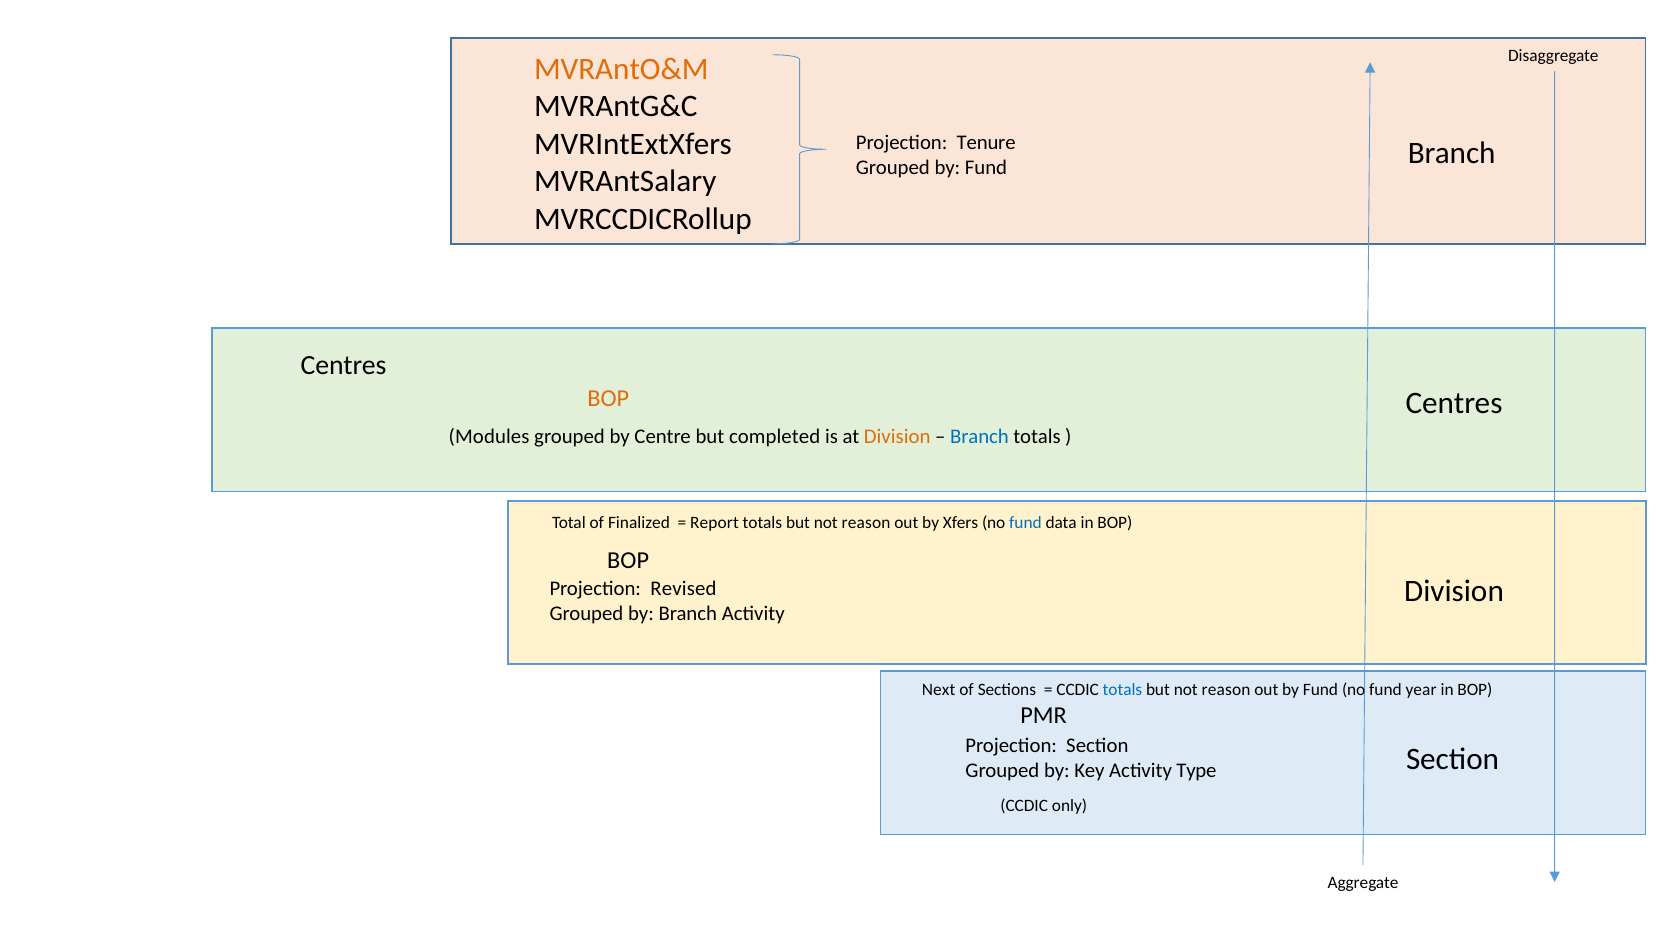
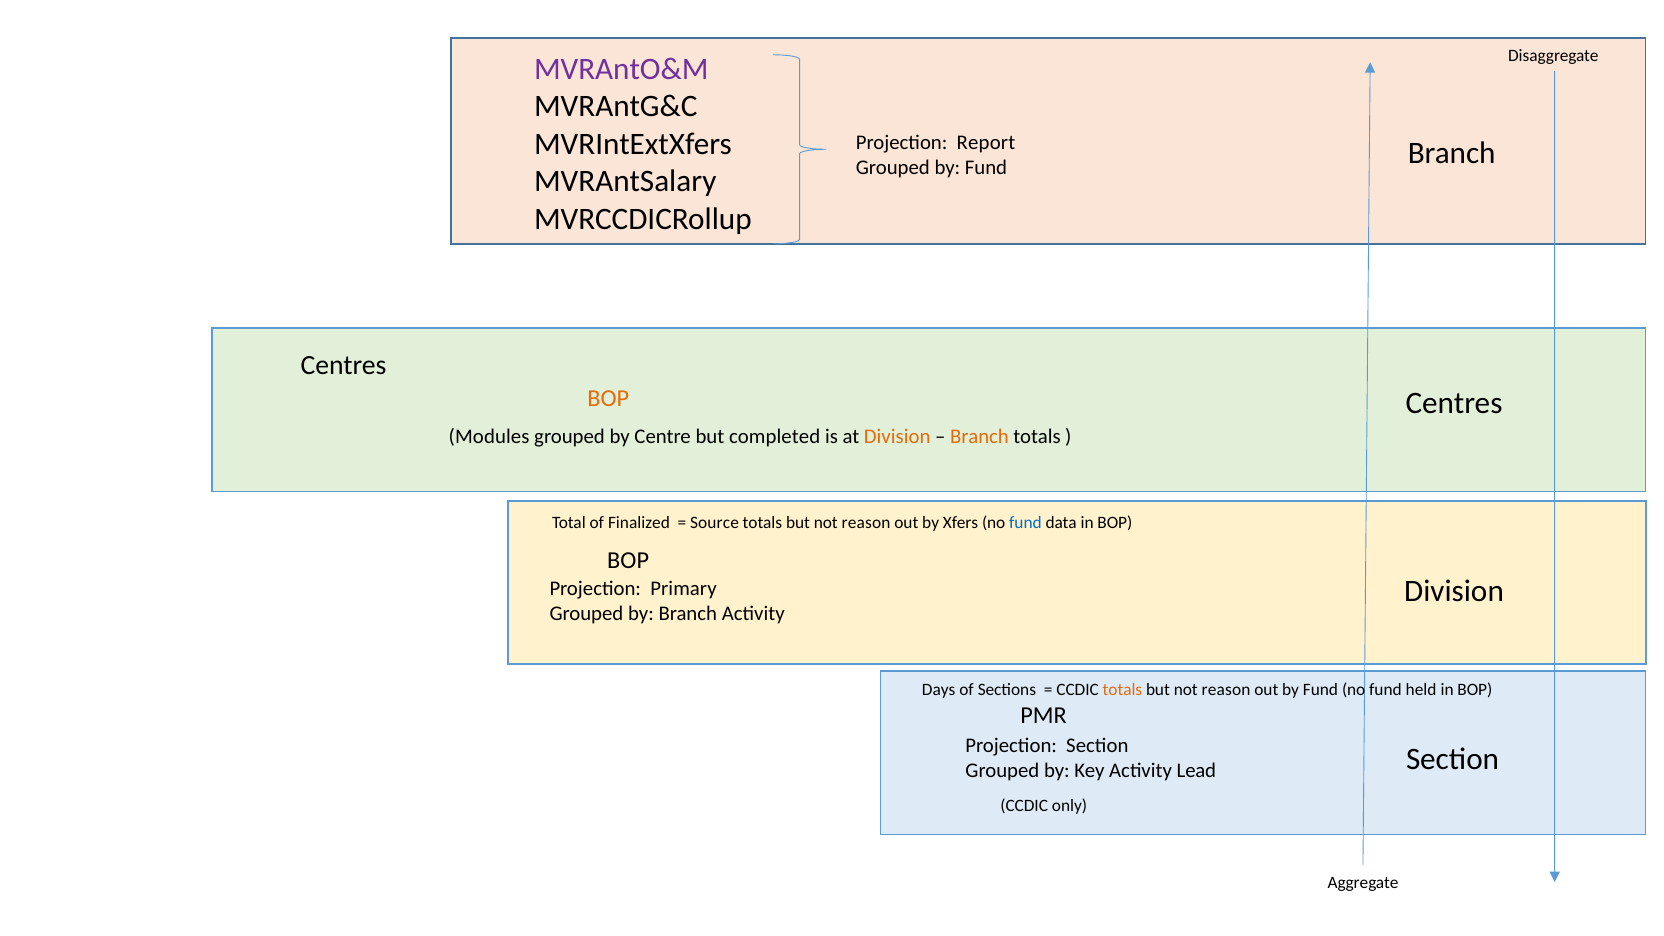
MVRAntO&M colour: orange -> purple
Tenure: Tenure -> Report
Branch at (979, 437) colour: blue -> orange
Report: Report -> Source
Revised: Revised -> Primary
Next: Next -> Days
totals at (1122, 690) colour: blue -> orange
year: year -> held
Type: Type -> Lead
